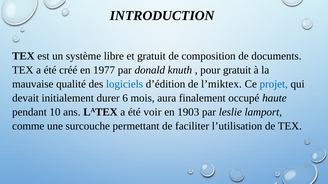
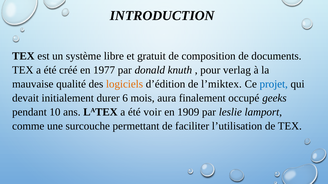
pour gratuit: gratuit -> verlag
logiciels colour: blue -> orange
haute: haute -> geeks
1903: 1903 -> 1909
